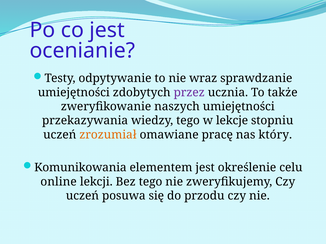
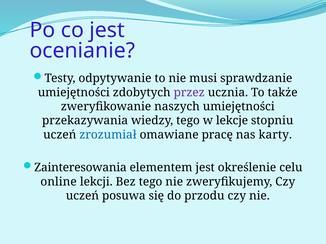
wraz: wraz -> musi
zrozumiał colour: orange -> blue
który: który -> karty
Komunikowania: Komunikowania -> Zainteresowania
